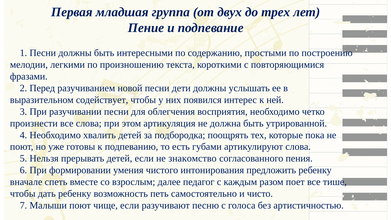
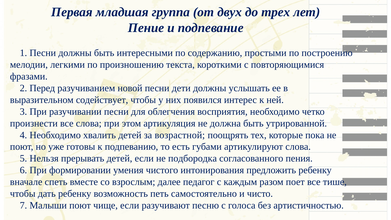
подбородка: подбородка -> возрастной
знакомство: знакомство -> подбородка
